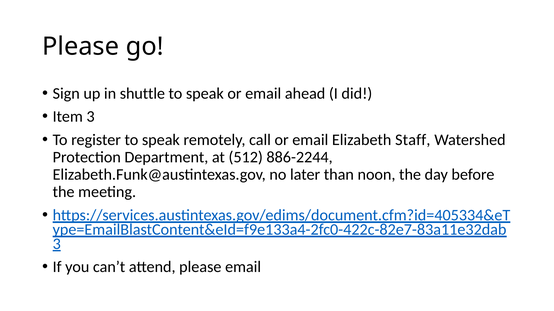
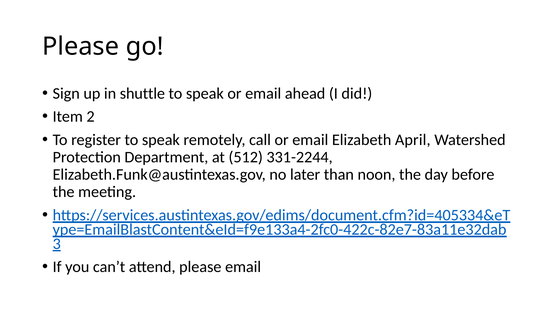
Item 3: 3 -> 2
Staff: Staff -> April
886-2244: 886-2244 -> 331-2244
